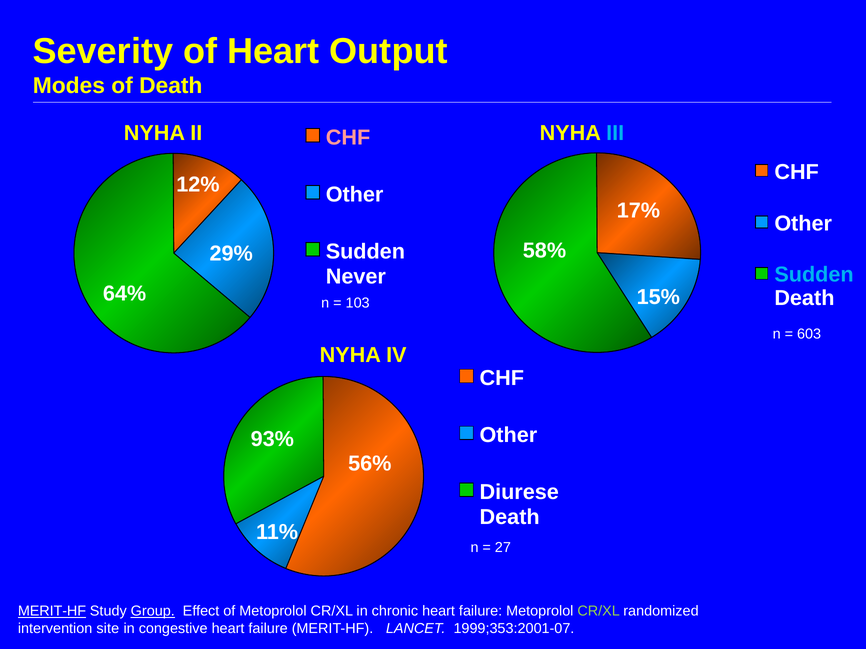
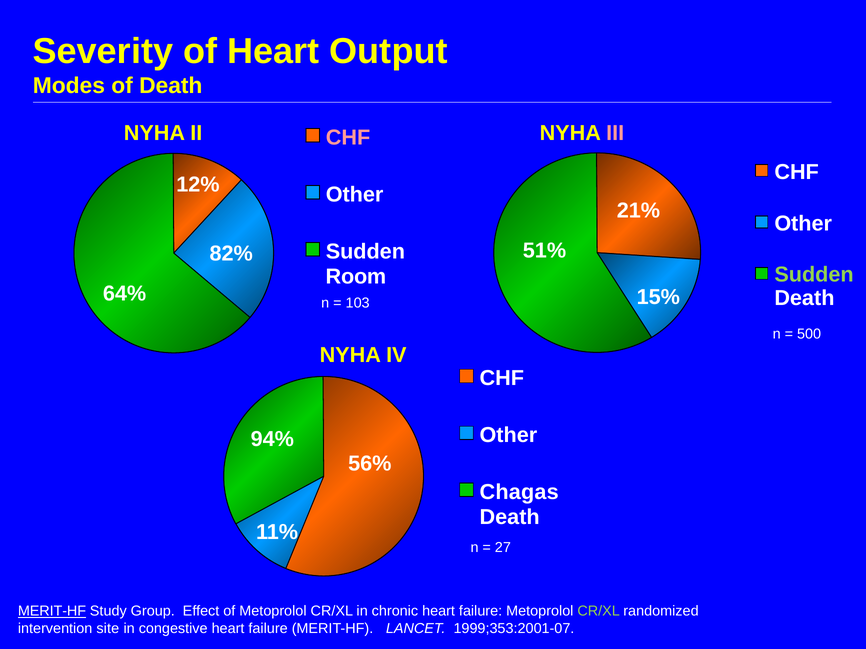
III colour: light blue -> pink
17%: 17% -> 21%
58%: 58% -> 51%
29%: 29% -> 82%
Sudden at (814, 275) colour: light blue -> light green
Never: Never -> Room
603: 603 -> 500
93%: 93% -> 94%
Diurese: Diurese -> Chagas
Group underline: present -> none
